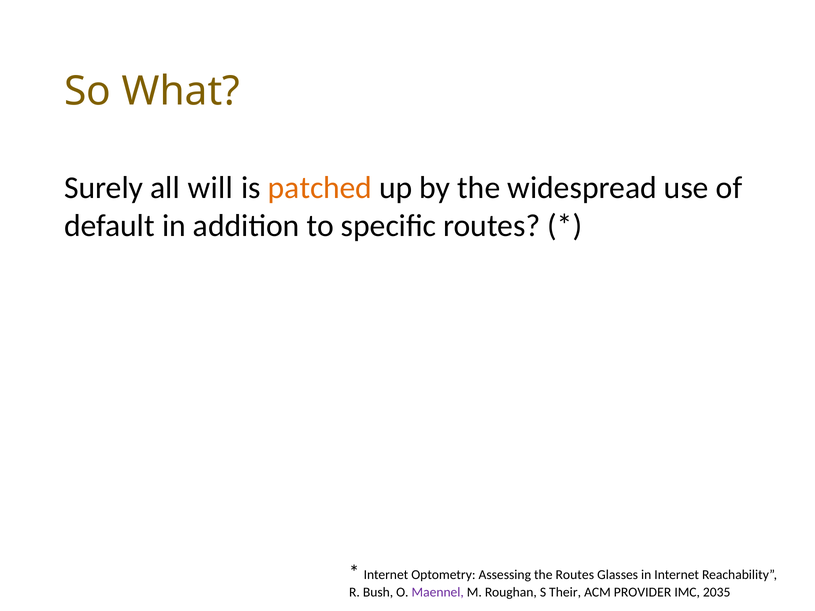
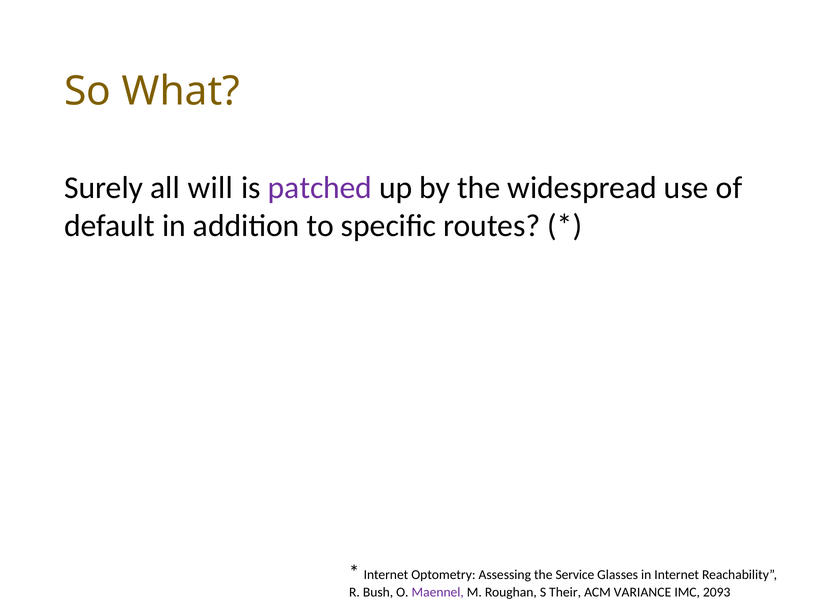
patched colour: orange -> purple
the Routes: Routes -> Service
PROVIDER: PROVIDER -> VARIANCE
2035: 2035 -> 2093
